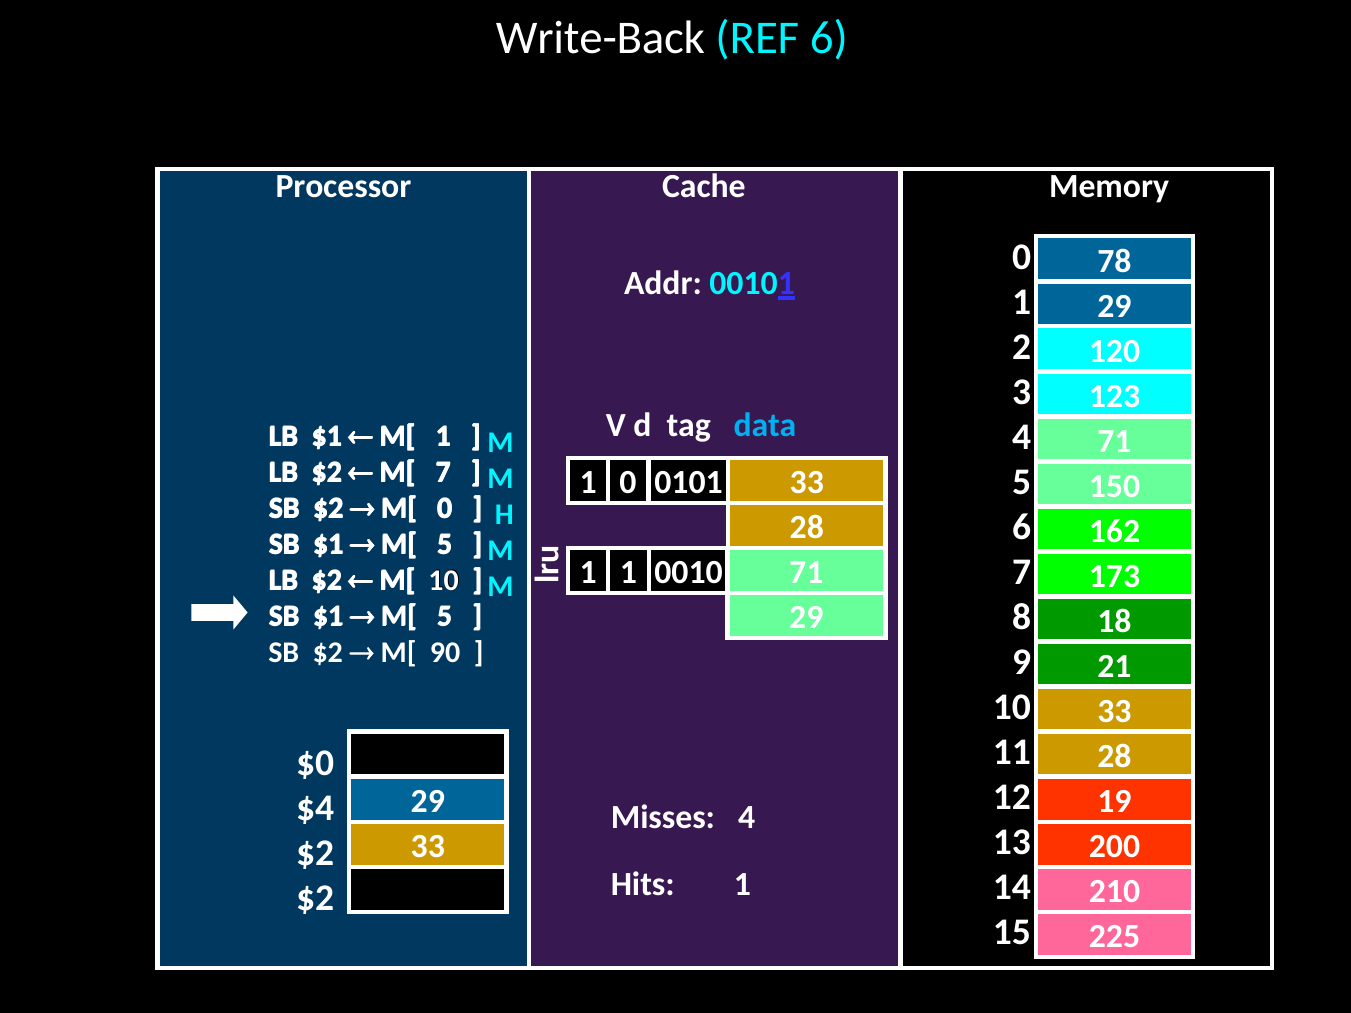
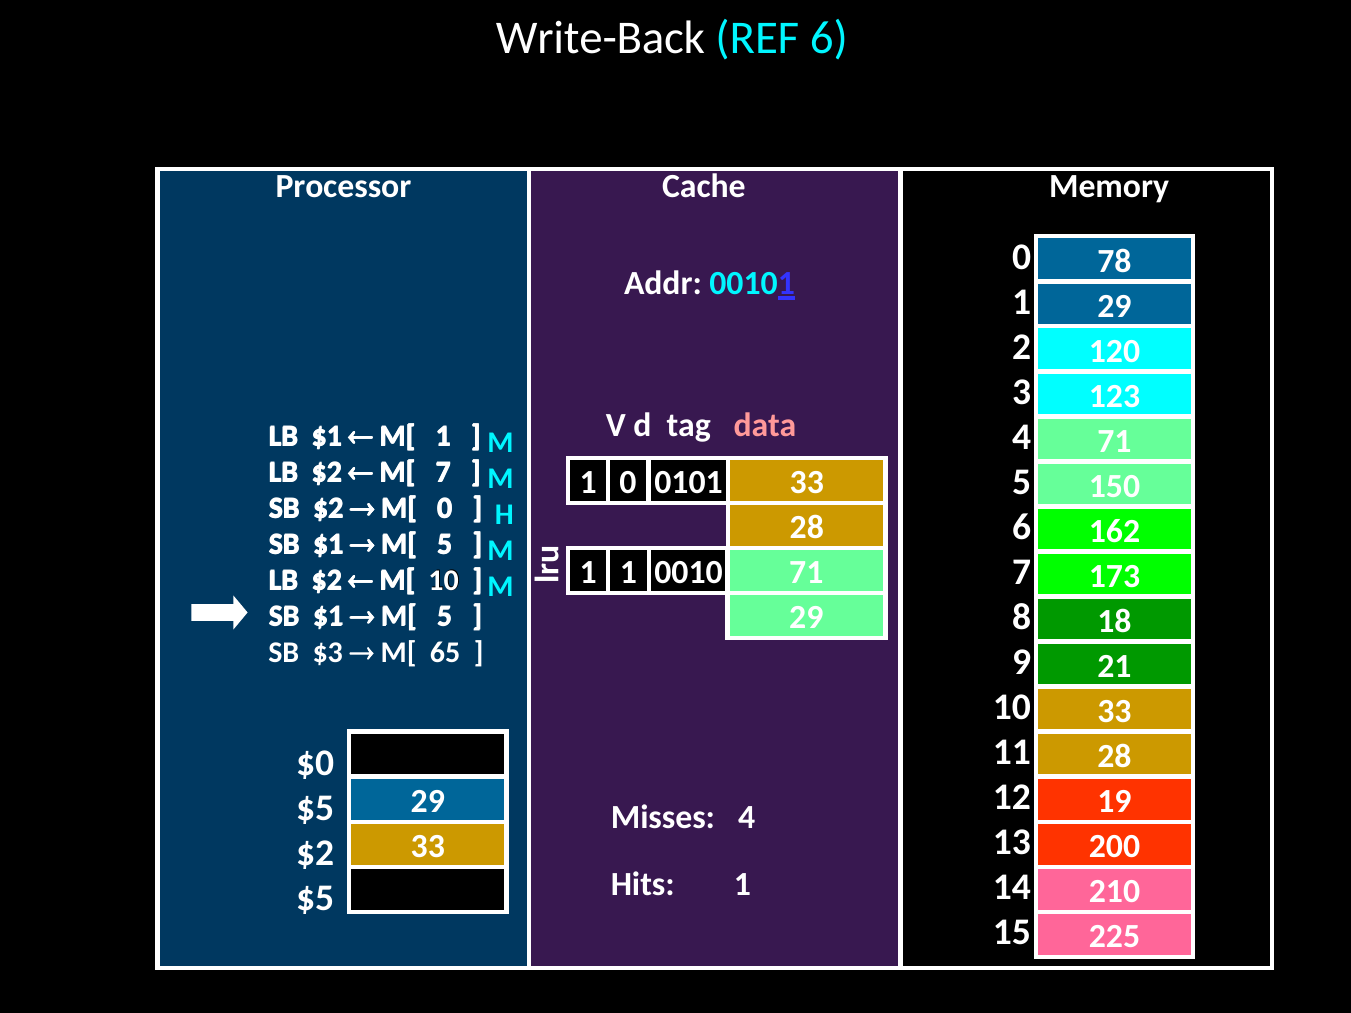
data colour: light blue -> pink
$2 at (328, 652): $2 -> $3
90: 90 -> 65
$4 at (315, 809): $4 -> $5
$2 at (315, 899): $2 -> $5
